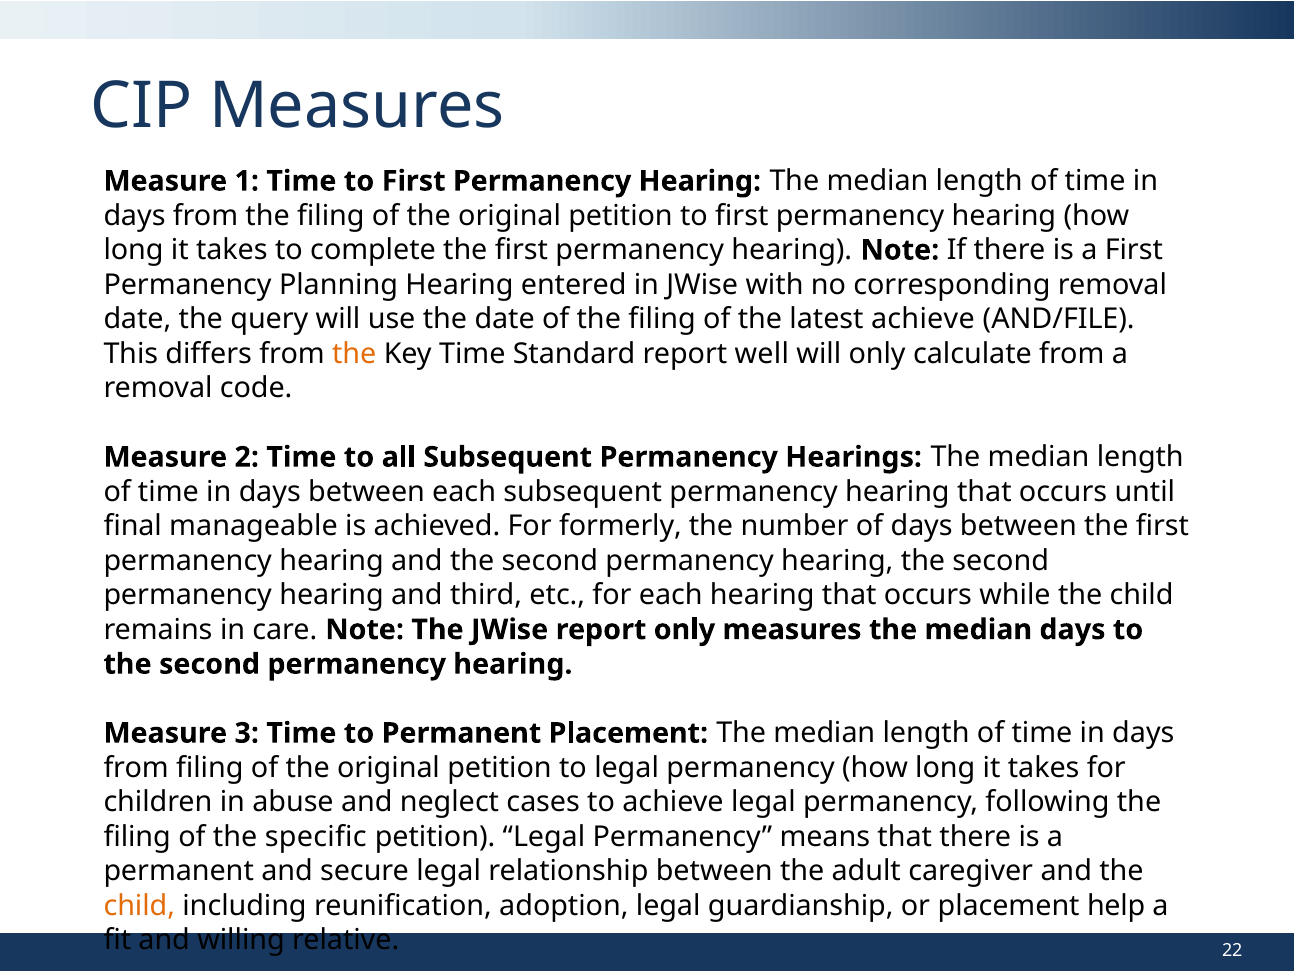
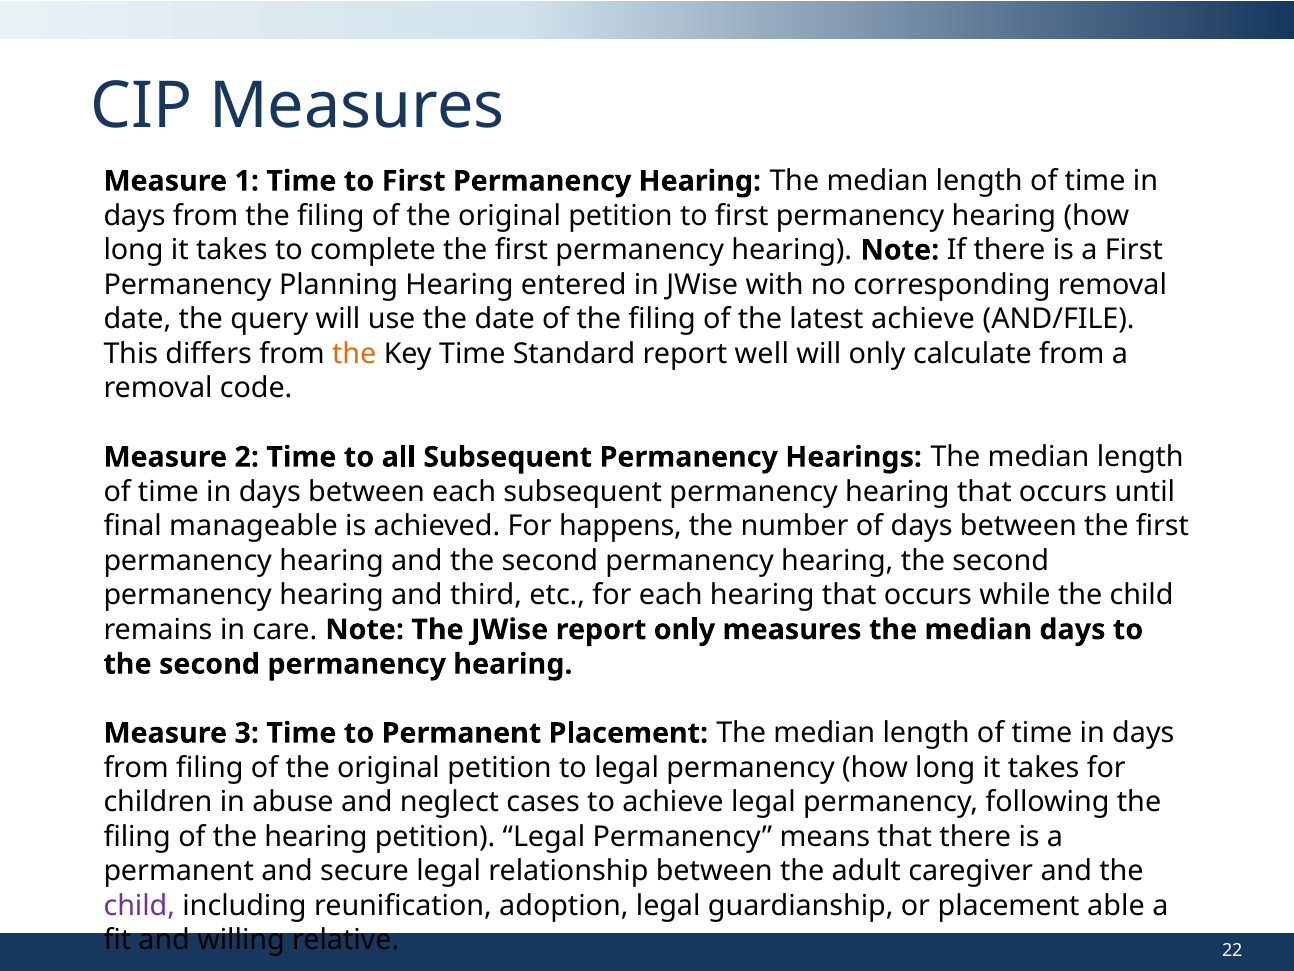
formerly: formerly -> happens
the specific: specific -> hearing
child at (139, 905) colour: orange -> purple
help: help -> able
